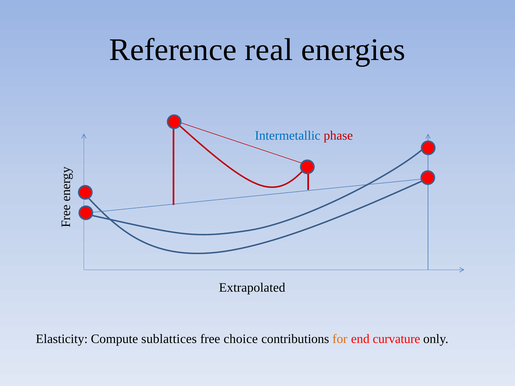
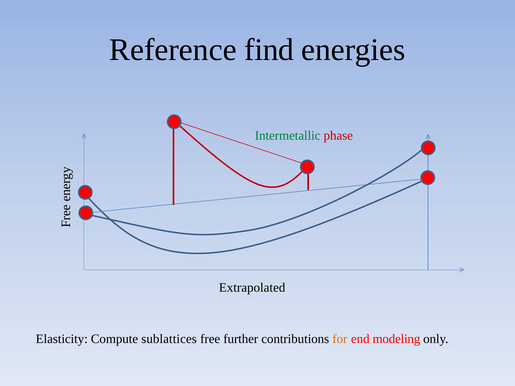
real: real -> find
Intermetallic colour: blue -> green
choice: choice -> further
curvature: curvature -> modeling
